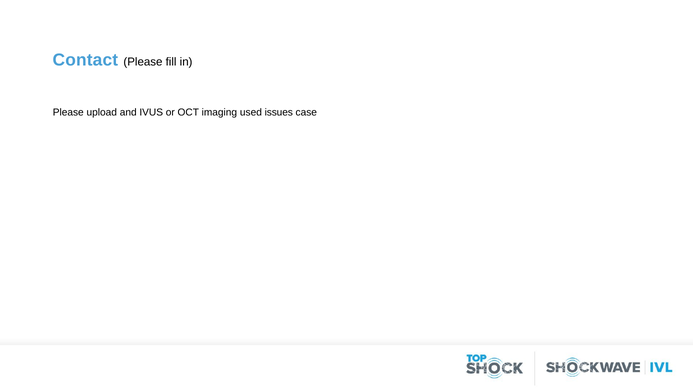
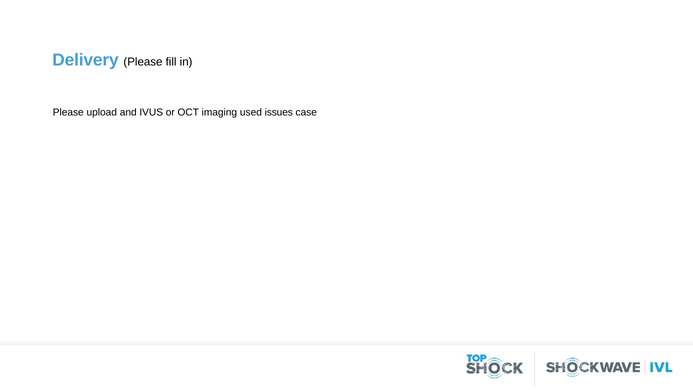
Contact: Contact -> Delivery
